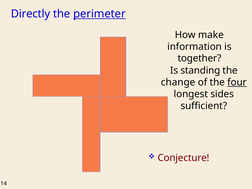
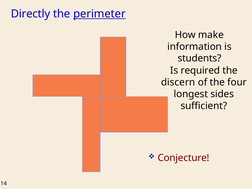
together: together -> students
standing: standing -> required
change: change -> discern
four underline: present -> none
